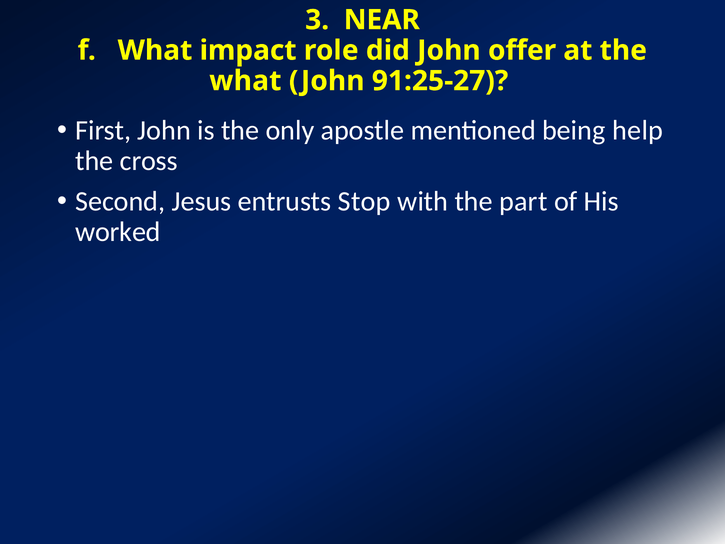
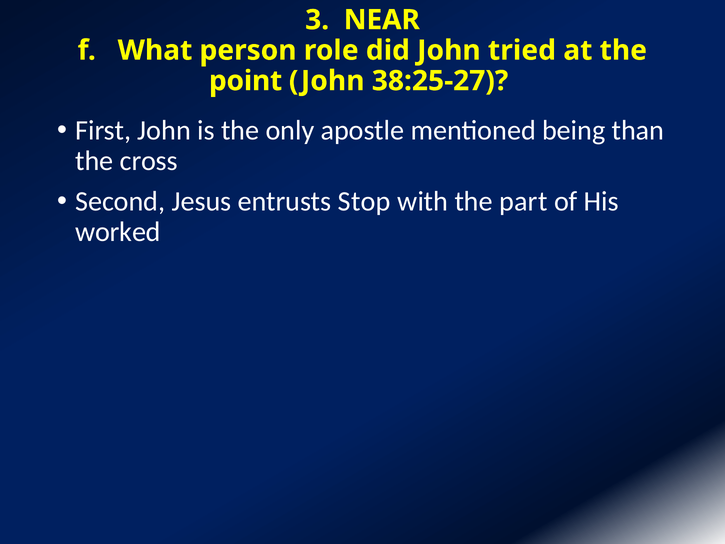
impact: impact -> person
offer: offer -> tried
what at (245, 81): what -> point
91:25-27: 91:25-27 -> 38:25-27
help: help -> than
